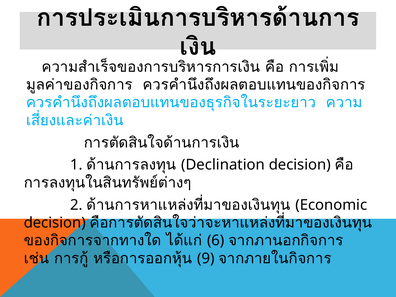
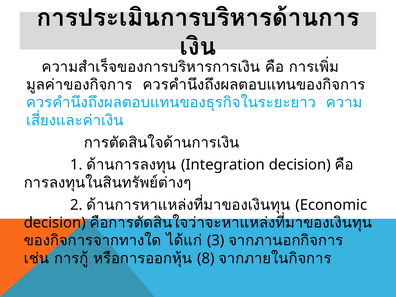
Declination: Declination -> Integration
6: 6 -> 3
9: 9 -> 8
